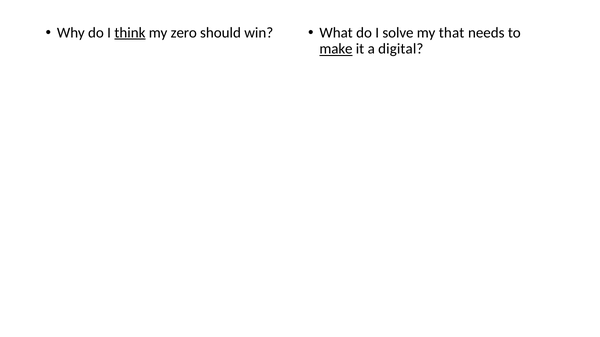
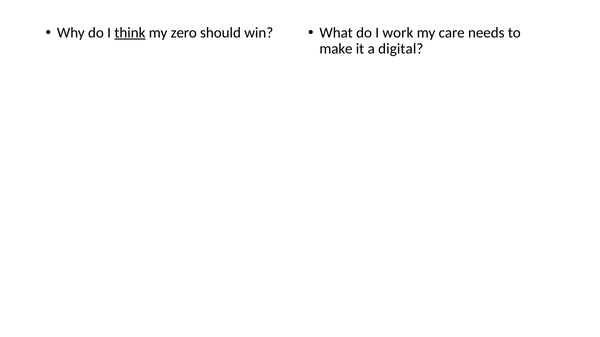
solve: solve -> work
that: that -> care
make underline: present -> none
